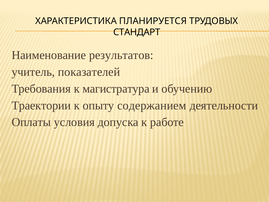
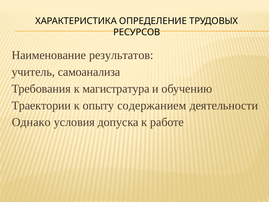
ПЛАНИРУЕТСЯ: ПЛАНИРУЕТСЯ -> ОПРЕДЕЛЕНИЕ
СТАНДАРТ: СТАНДАРТ -> РЕСУРСОВ
показателей: показателей -> самоанализа
Оплаты: Оплаты -> Однако
